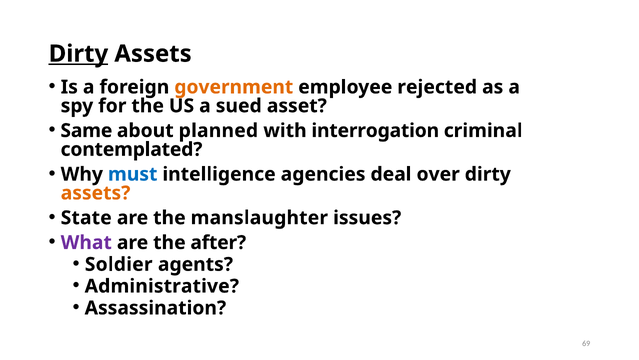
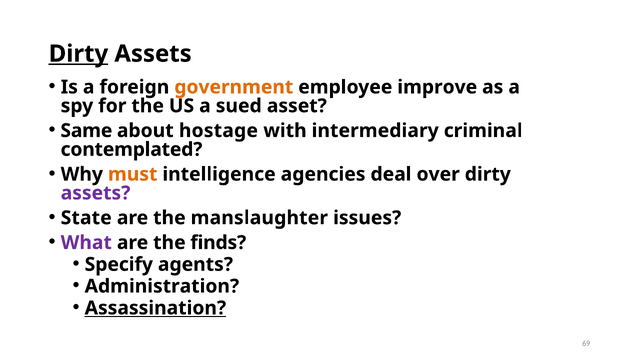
rejected: rejected -> improve
planned: planned -> hostage
interrogation: interrogation -> intermediary
must colour: blue -> orange
assets at (96, 193) colour: orange -> purple
after: after -> finds
Soldier: Soldier -> Specify
Administrative: Administrative -> Administration
Assassination underline: none -> present
